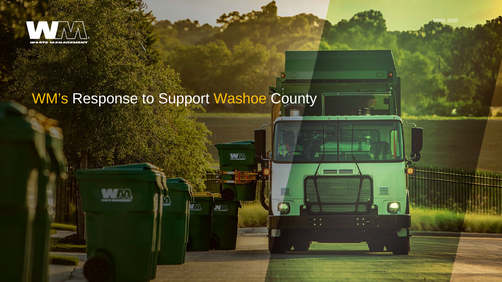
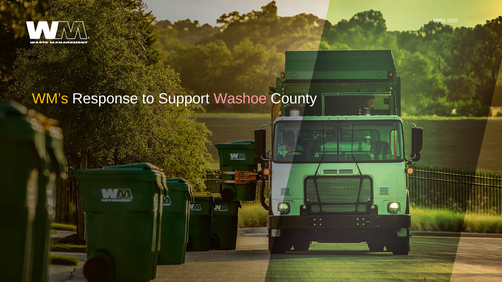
Washoe colour: yellow -> pink
